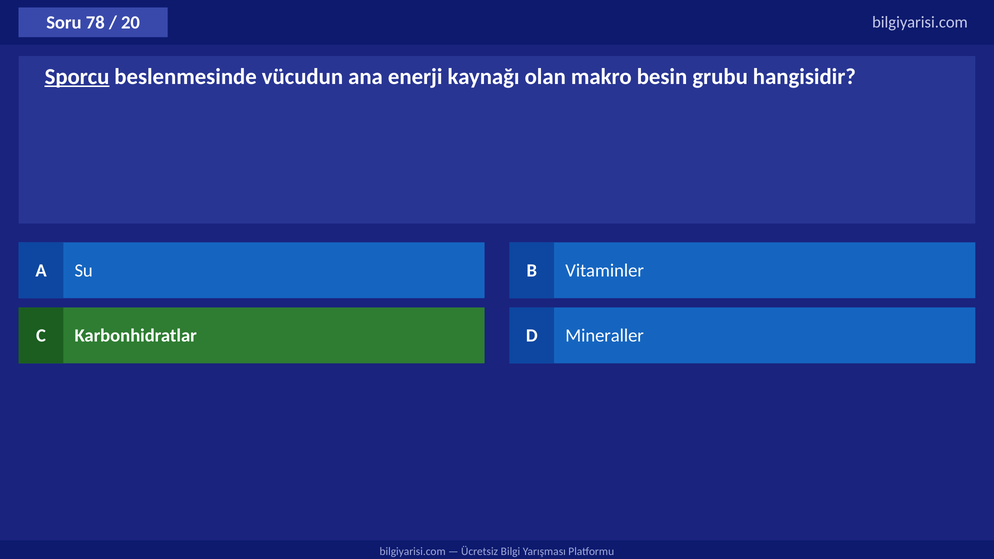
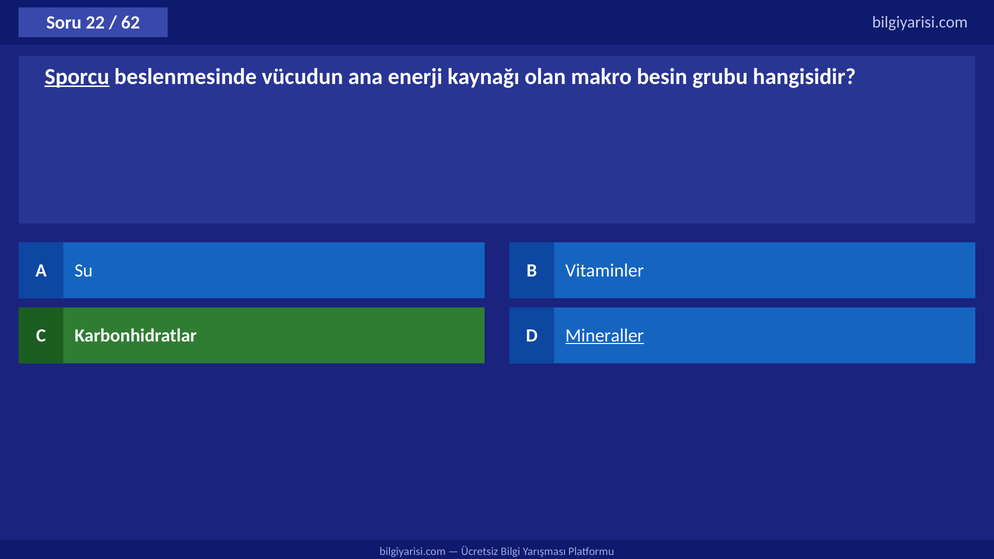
78: 78 -> 22
20: 20 -> 62
Mineraller underline: none -> present
